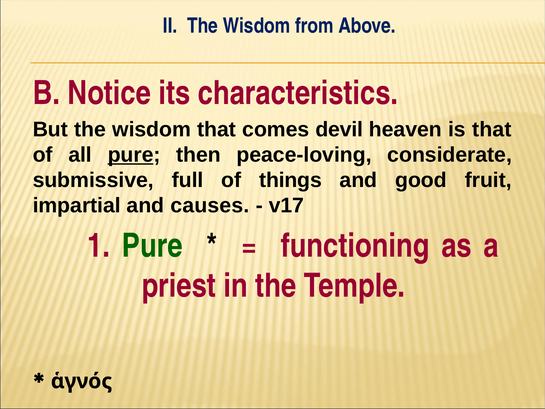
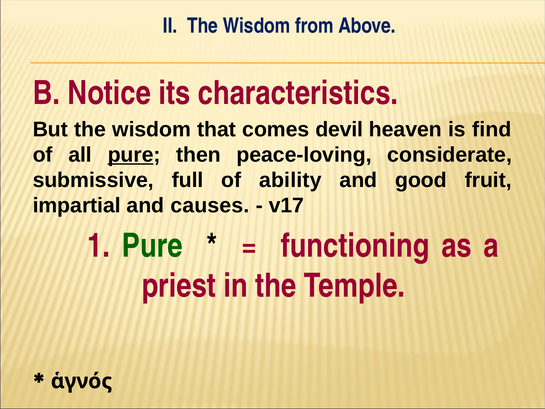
is that: that -> find
things: things -> ability
